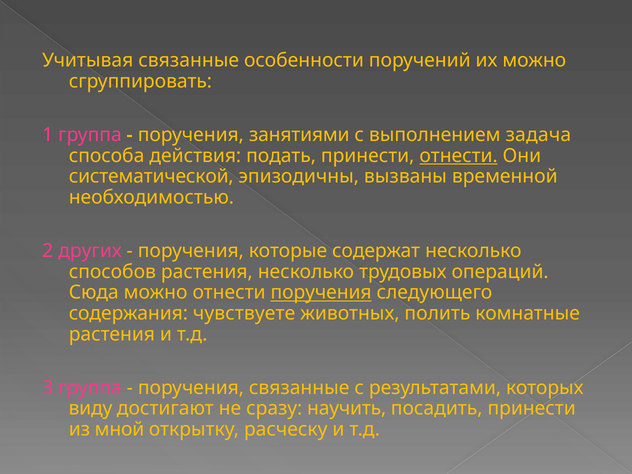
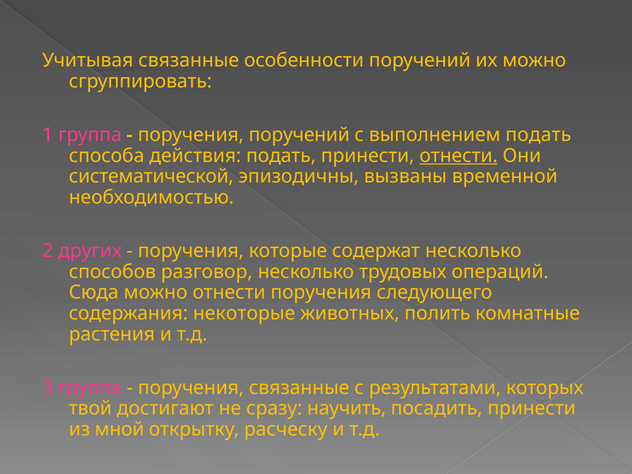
поручения занятиями: занятиями -> поручений
выполнением задача: задача -> подать
способов растения: растения -> разговор
поручения at (321, 293) underline: present -> none
чувствуете: чувствуете -> некоторые
виду: виду -> твой
